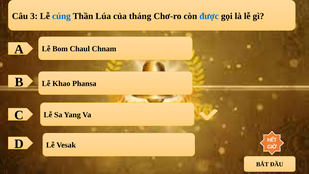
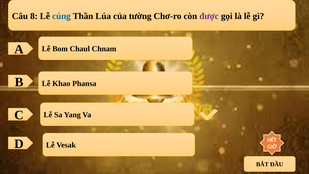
3: 3 -> 8
tháng: tháng -> tường
được colour: blue -> purple
